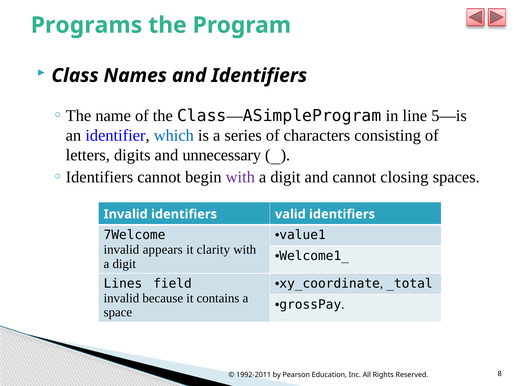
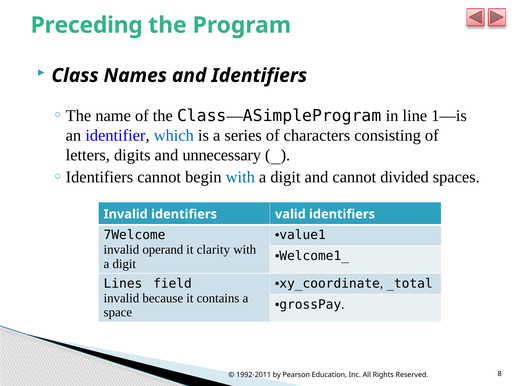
Programs: Programs -> Preceding
5—is: 5—is -> 1—is
with at (240, 177) colour: purple -> blue
closing: closing -> divided
appears: appears -> operand
